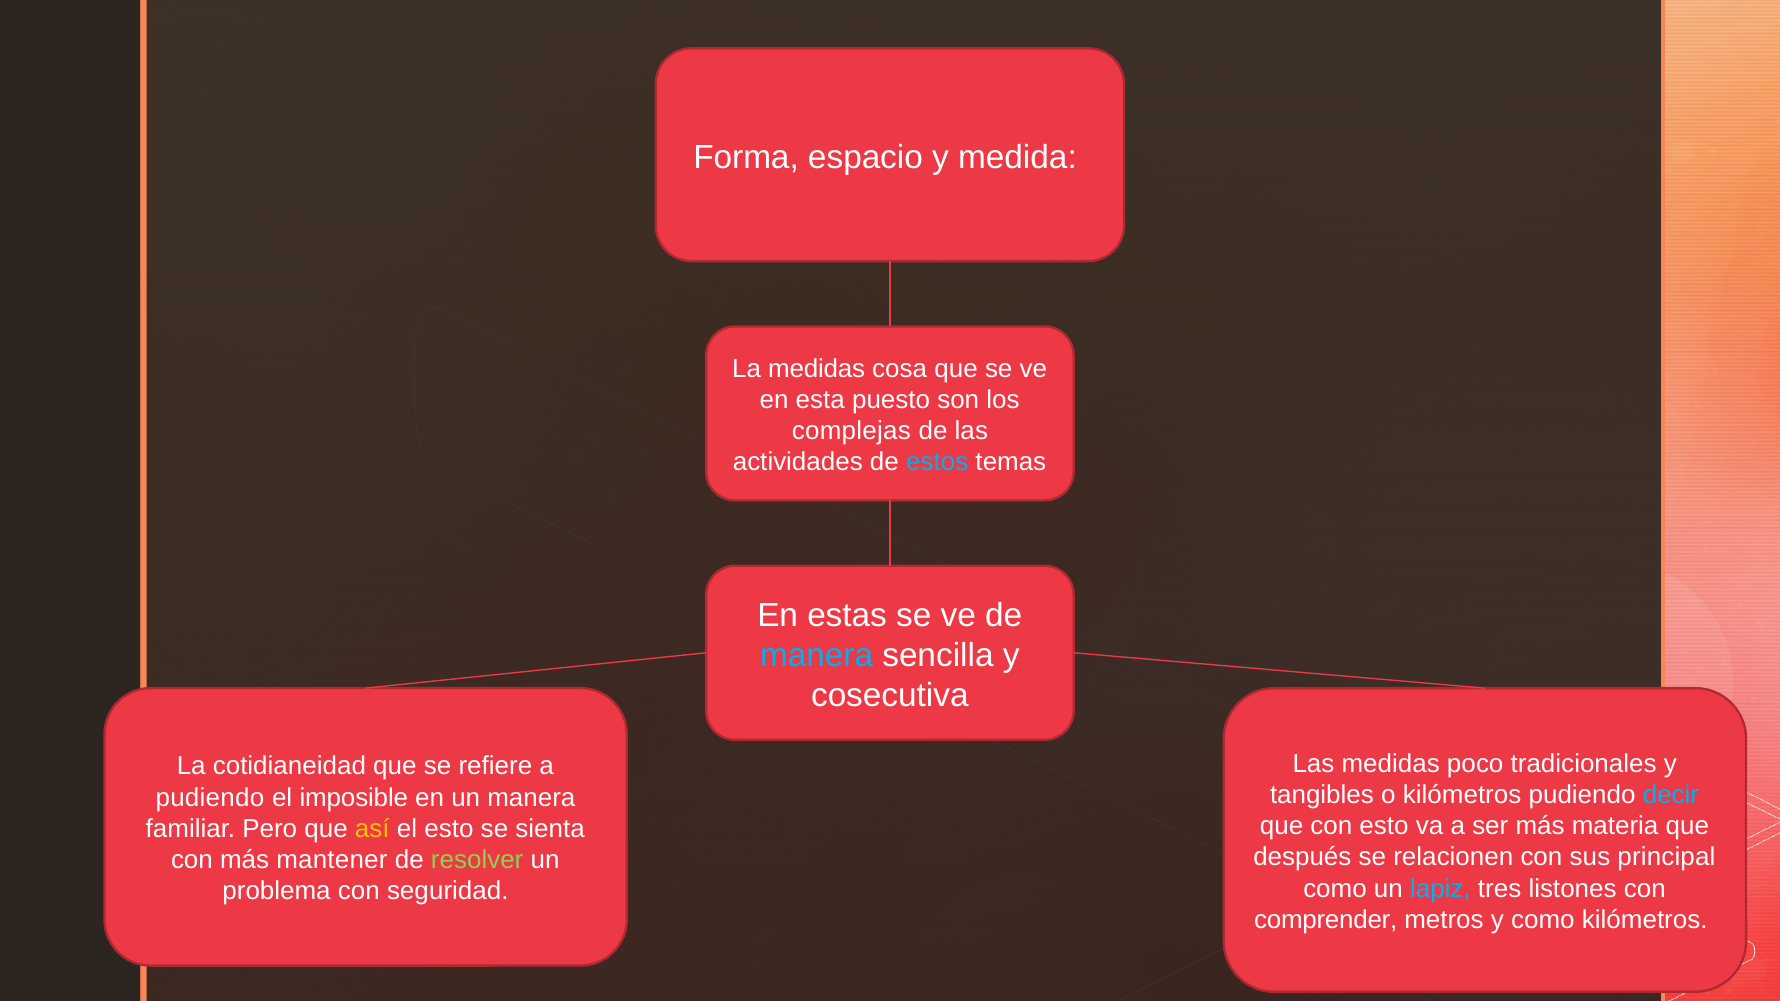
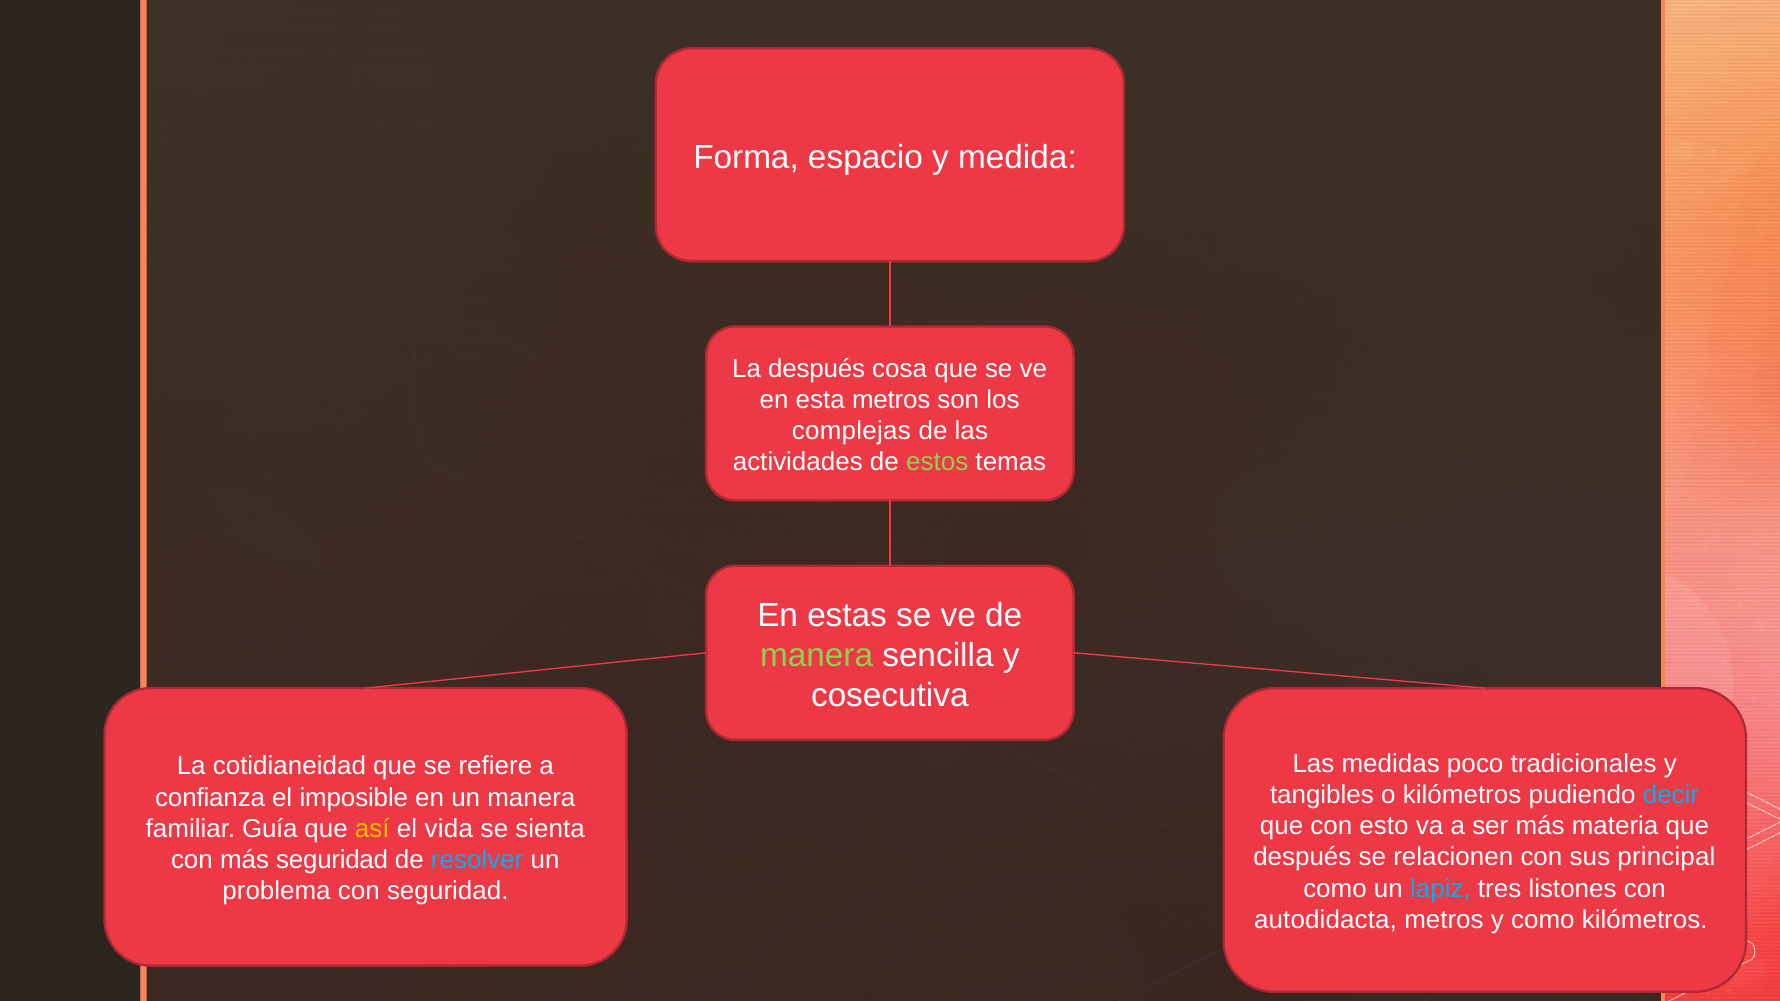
La medidas: medidas -> después
esta puesto: puesto -> metros
estos colour: light blue -> light green
manera at (817, 655) colour: light blue -> light green
pudiendo at (210, 798): pudiendo -> confianza
Pero: Pero -> Guía
el esto: esto -> vida
más mantener: mantener -> seguridad
resolver colour: light green -> light blue
comprender: comprender -> autodidacta
